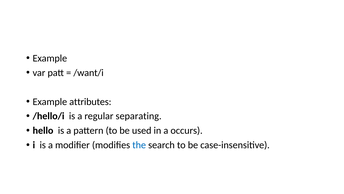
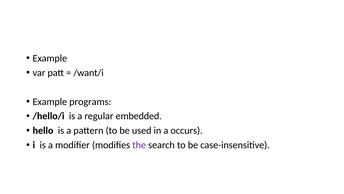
attributes: attributes -> programs
separating: separating -> embedded
the colour: blue -> purple
